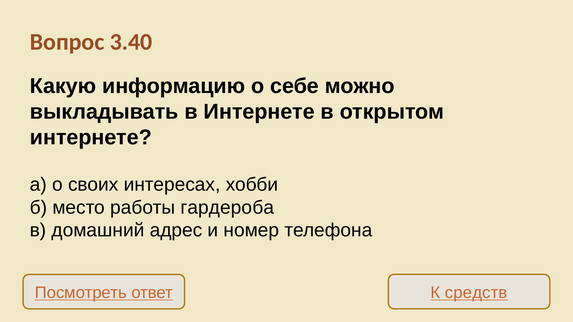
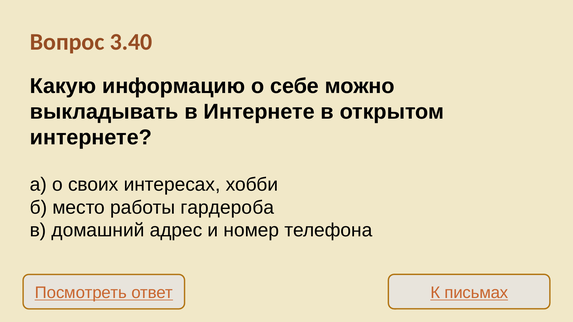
средств: средств -> письмах
